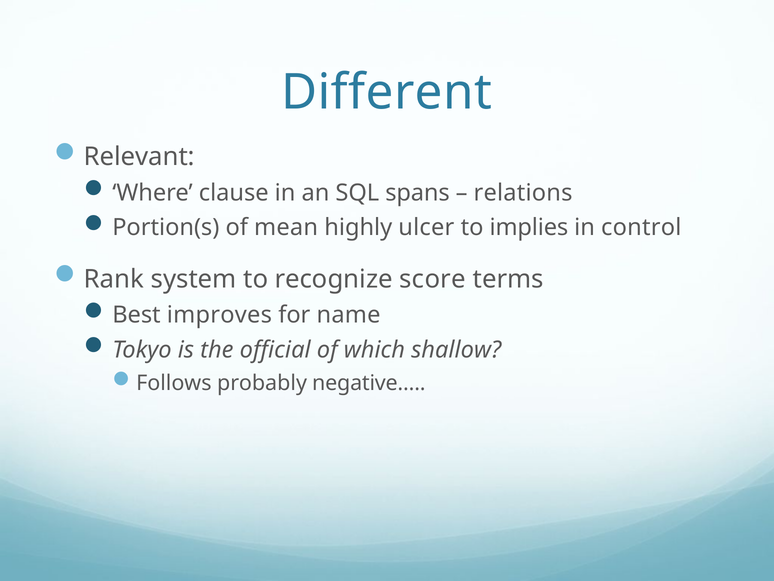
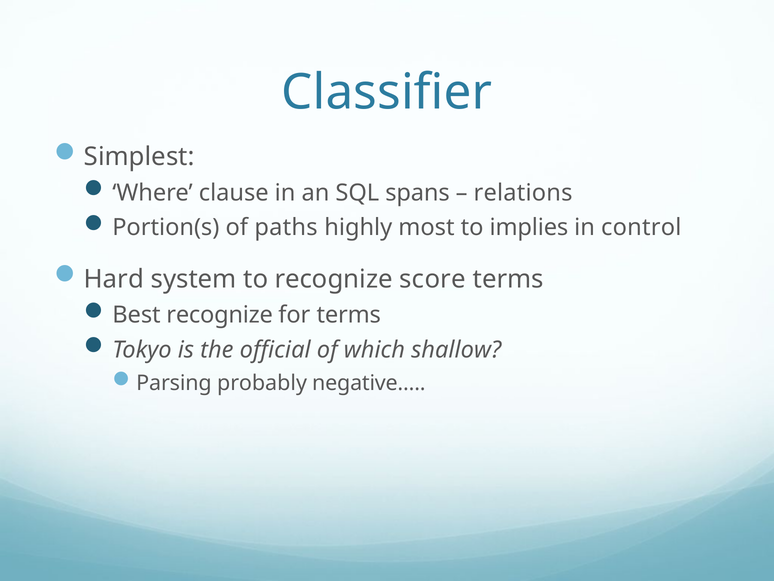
Different: Different -> Classifier
Relevant: Relevant -> Simplest
mean: mean -> paths
ulcer: ulcer -> most
Rank: Rank -> Hard
Best improves: improves -> recognize
for name: name -> terms
Follows: Follows -> Parsing
